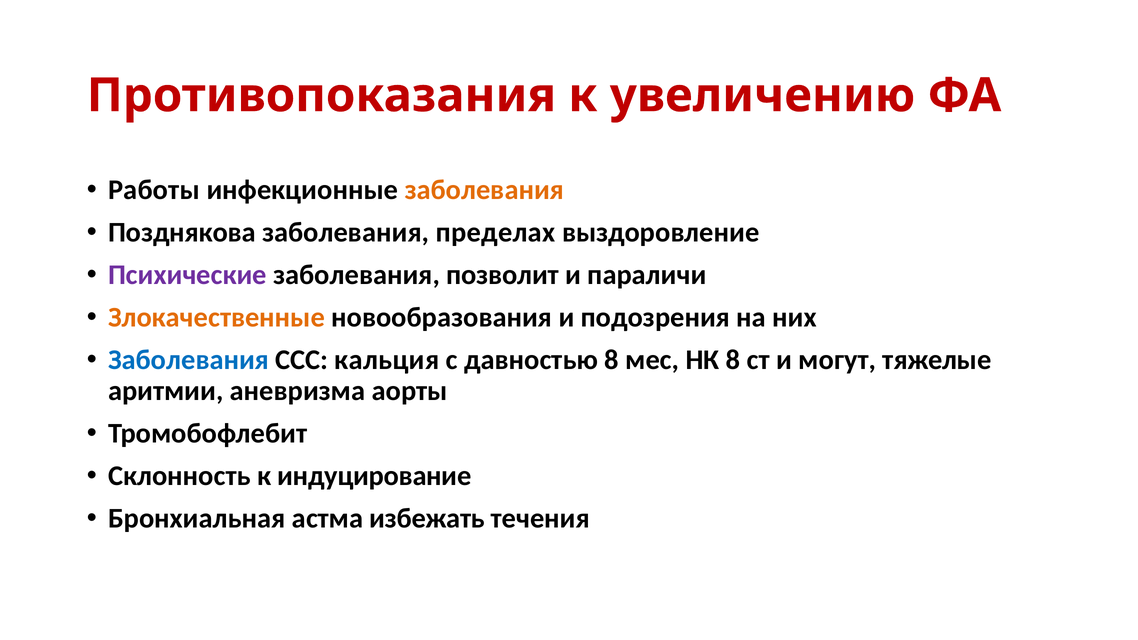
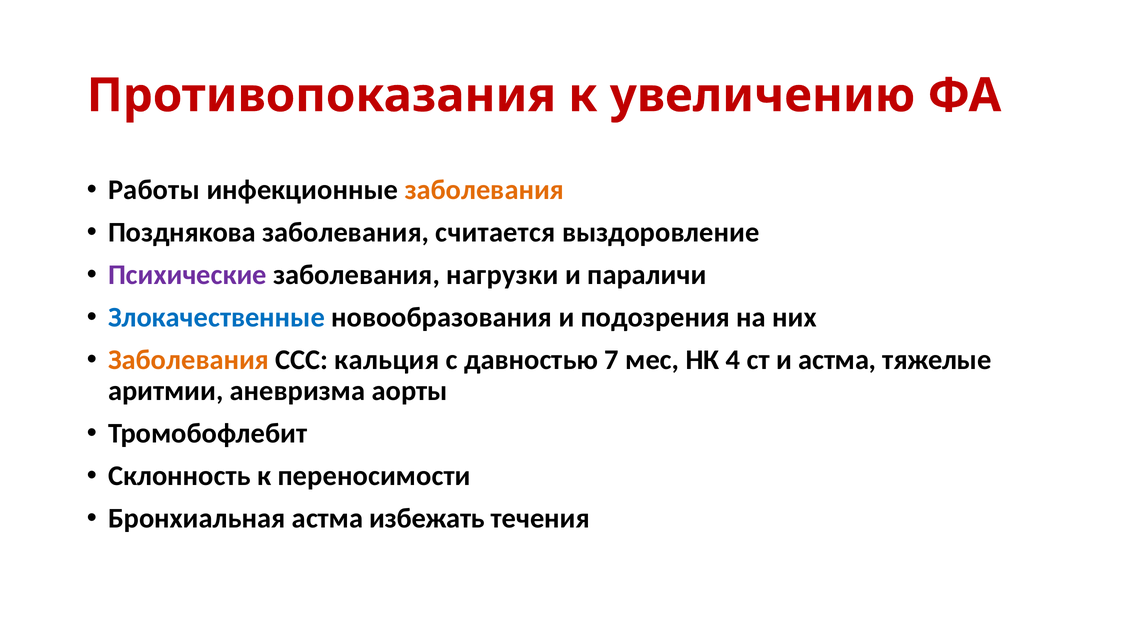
пределах: пределах -> считается
позволит: позволит -> нагрузки
Злокачественные colour: orange -> blue
Заболевания at (189, 360) colour: blue -> orange
давностью 8: 8 -> 7
НК 8: 8 -> 4
и могут: могут -> астма
индуцирование: индуцирование -> переносимости
